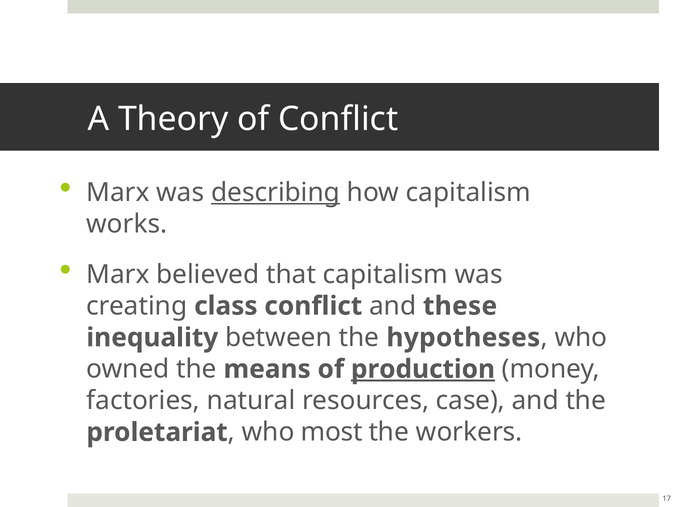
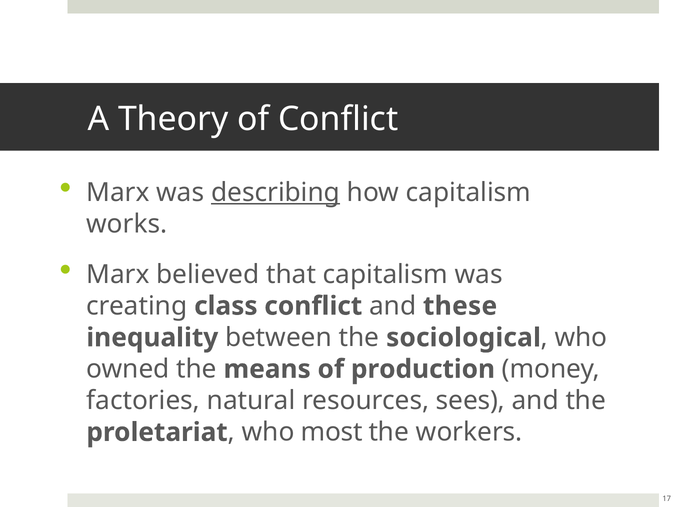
hypotheses: hypotheses -> sociological
production underline: present -> none
case: case -> sees
